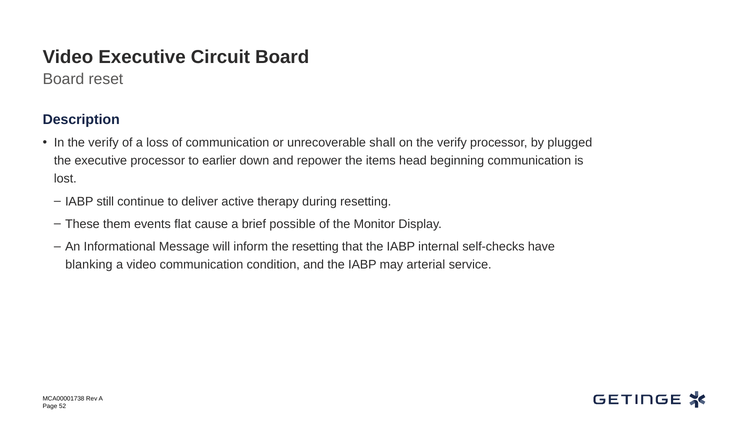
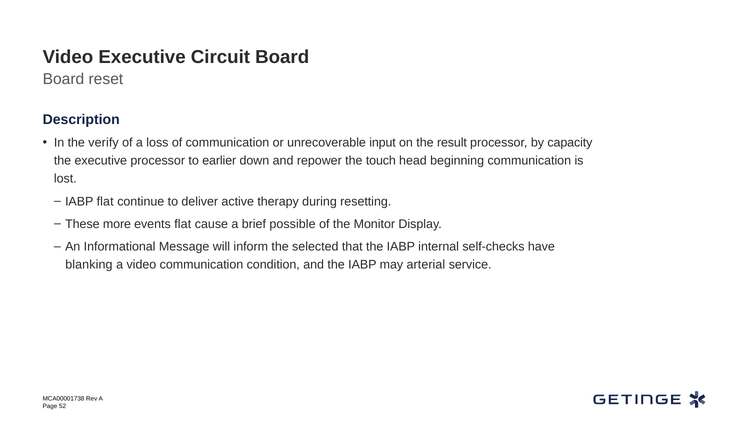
shall: shall -> input
on the verify: verify -> result
plugged: plugged -> capacity
items: items -> touch
IABP still: still -> flat
them: them -> more
the resetting: resetting -> selected
